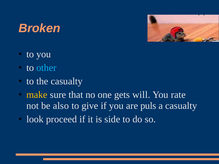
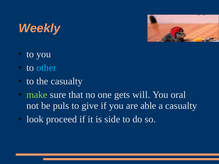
Broken: Broken -> Weekly
make colour: yellow -> light green
rate: rate -> oral
also: also -> puls
puls: puls -> able
